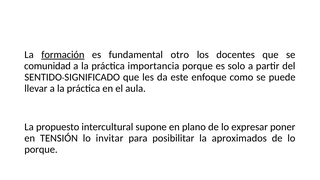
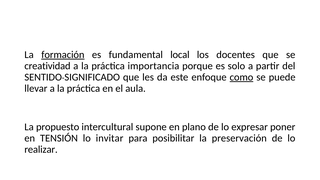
otro: otro -> local
comunidad: comunidad -> creatividad
como underline: none -> present
aproximados: aproximados -> preservación
porque at (41, 149): porque -> realizar
